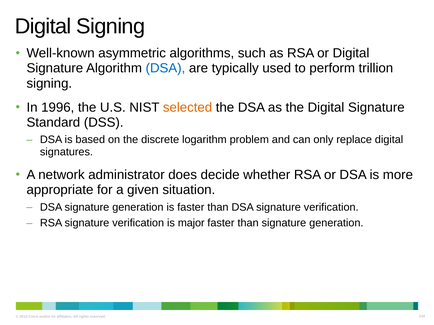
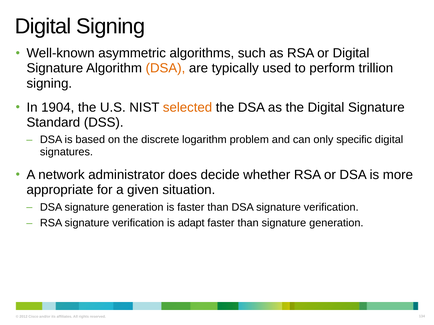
DSA at (165, 68) colour: blue -> orange
1996: 1996 -> 1904
replace: replace -> specific
major: major -> adapt
